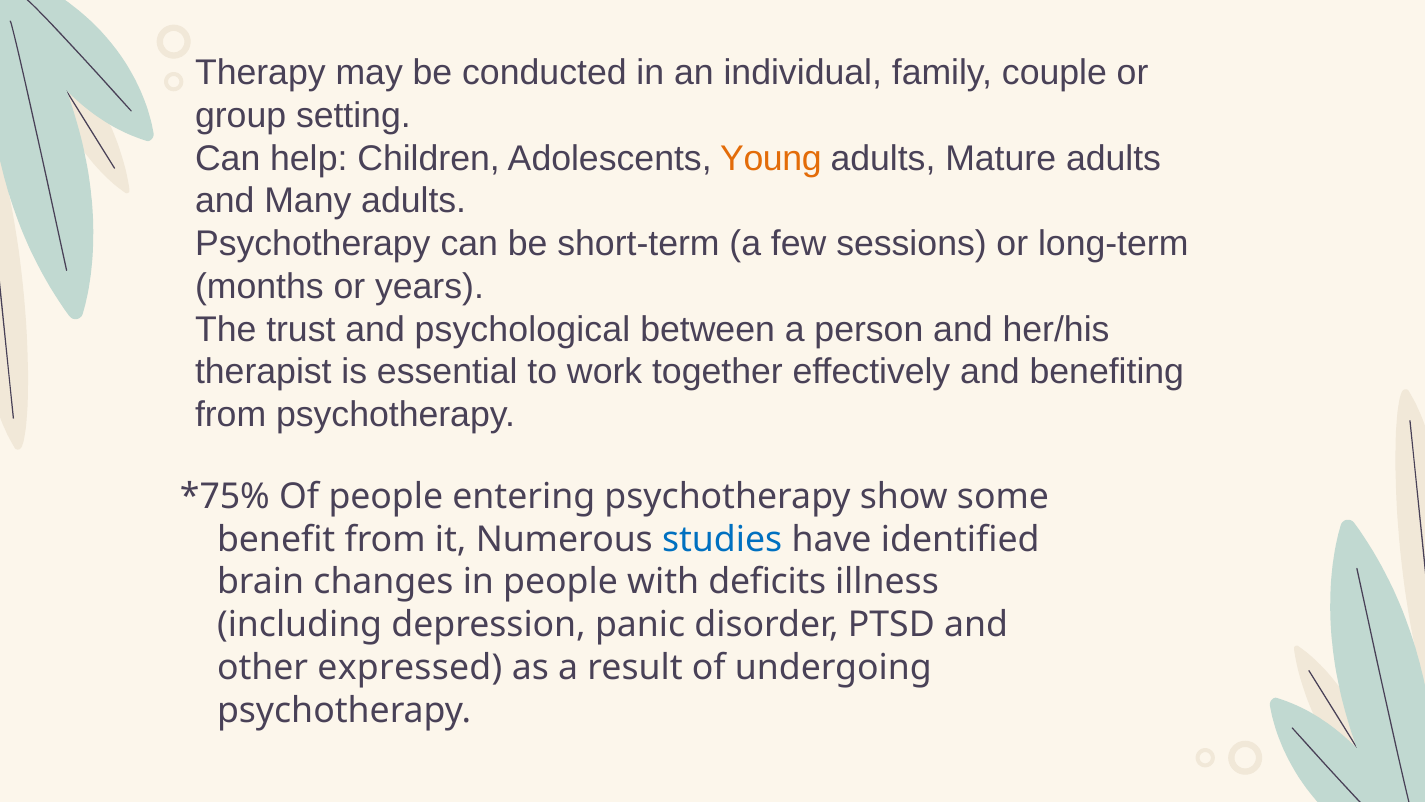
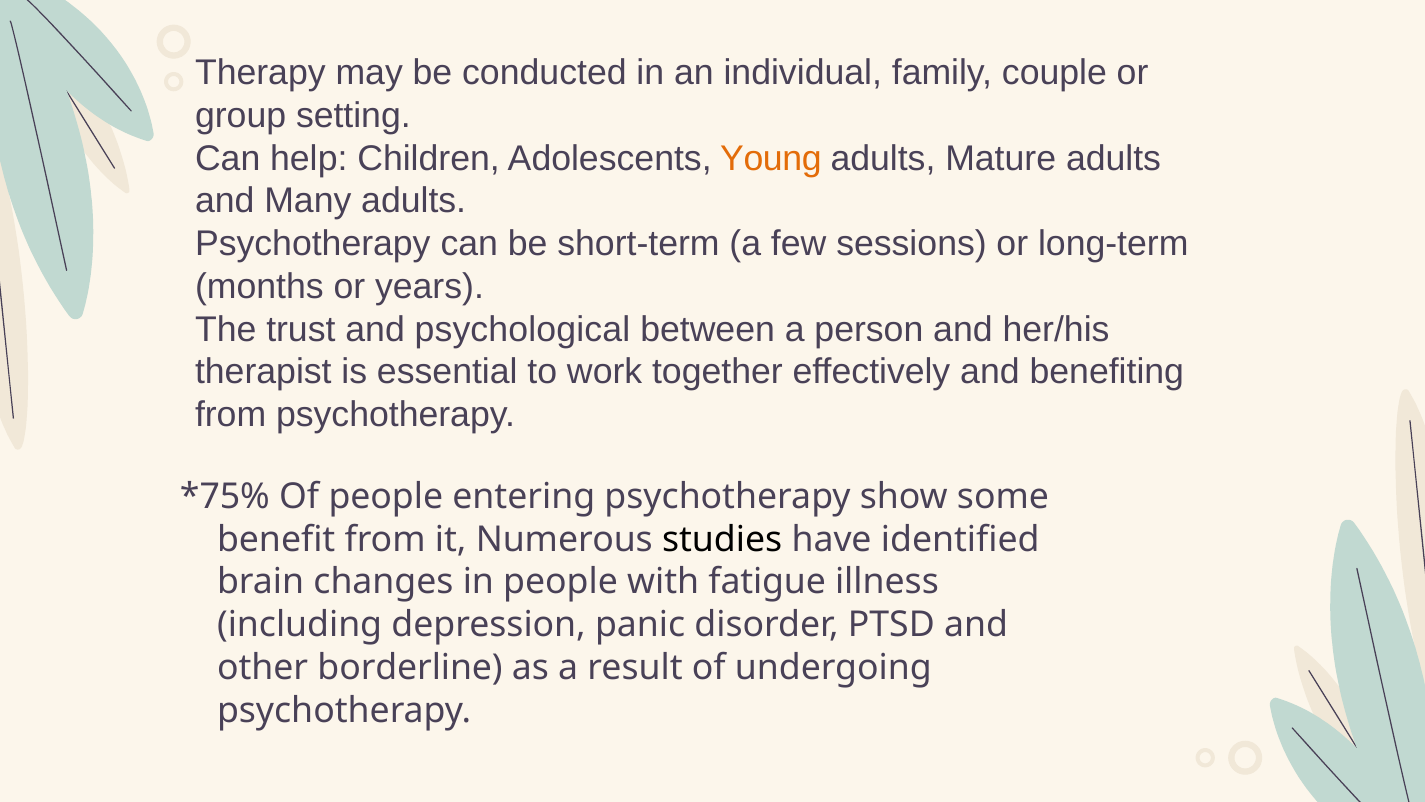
studies colour: blue -> black
deficits: deficits -> fatigue
expressed: expressed -> borderline
